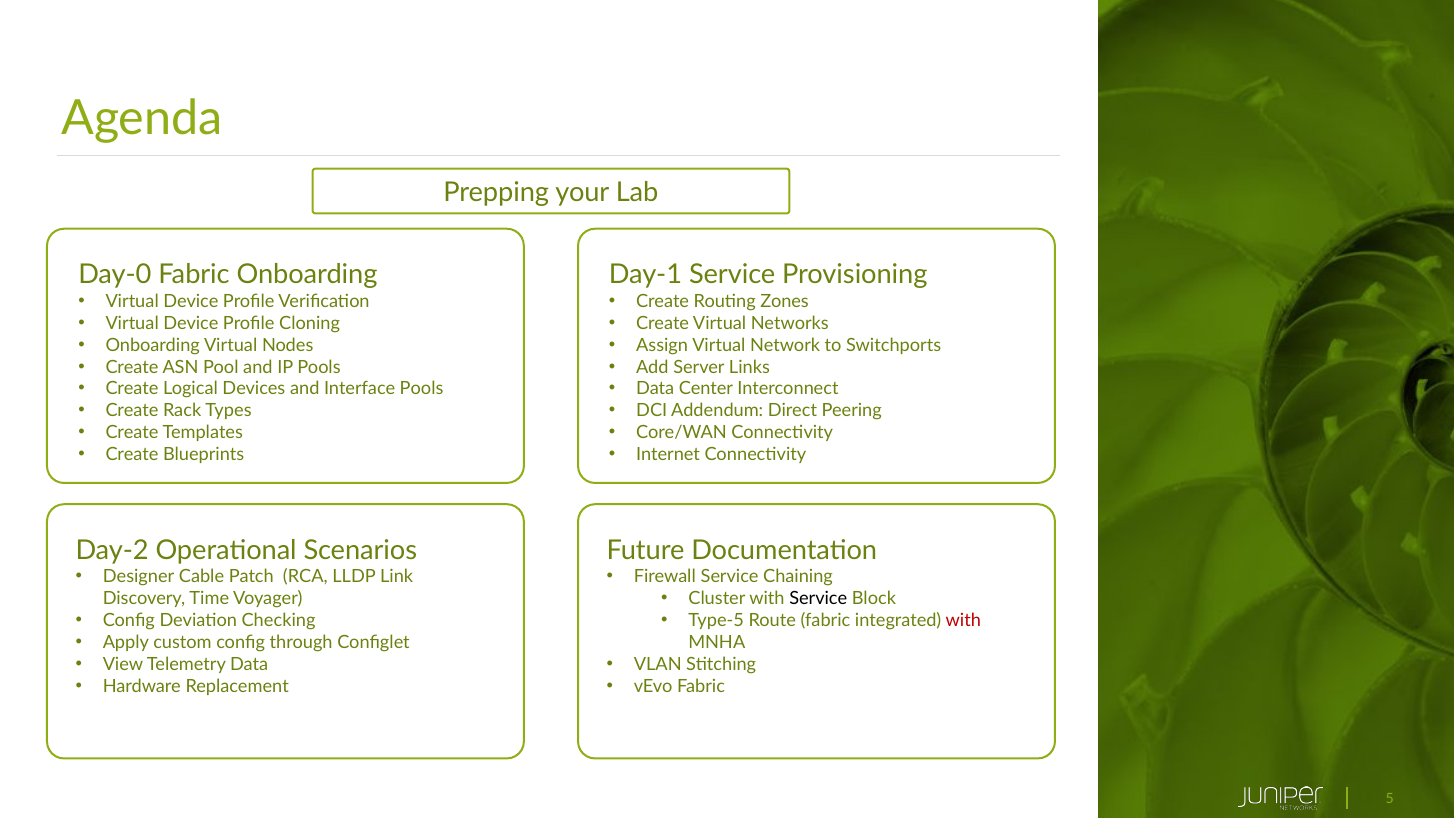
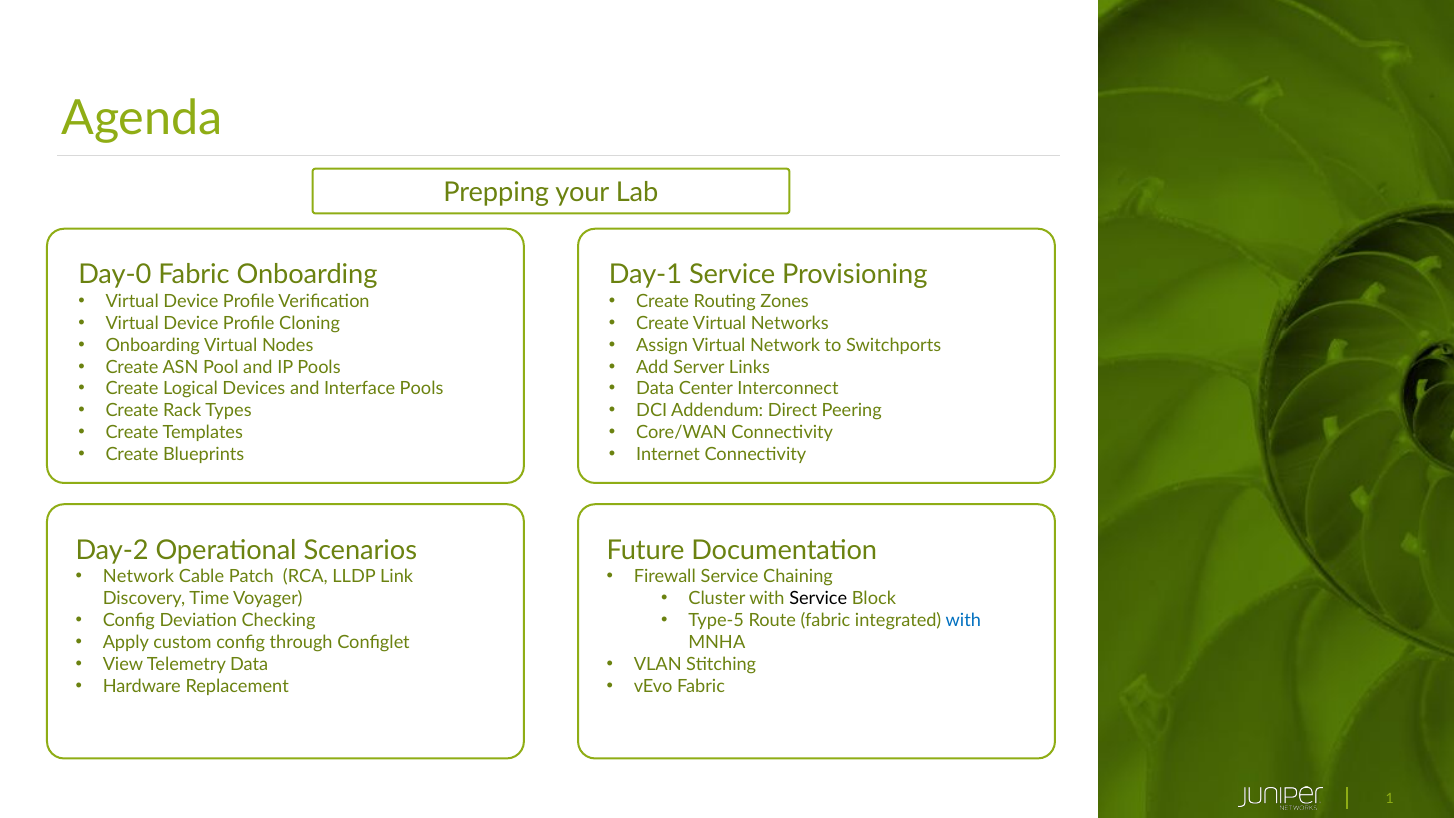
Designer at (139, 577): Designer -> Network
with at (963, 621) colour: red -> blue
5: 5 -> 1
